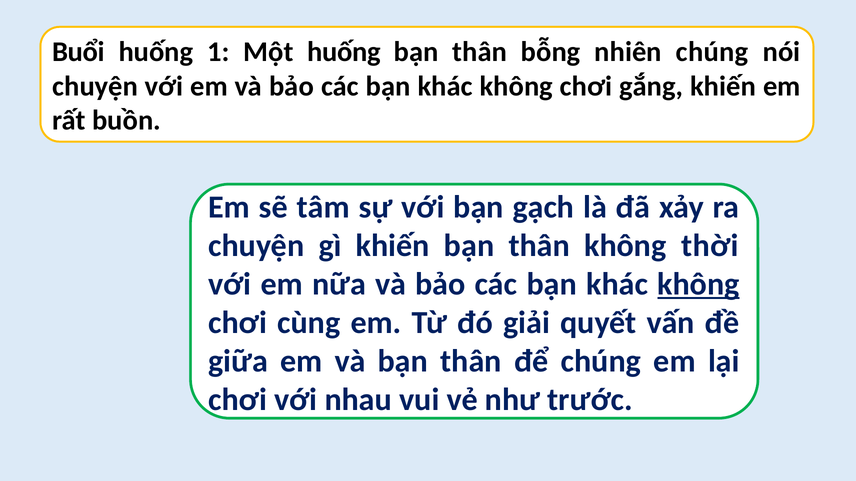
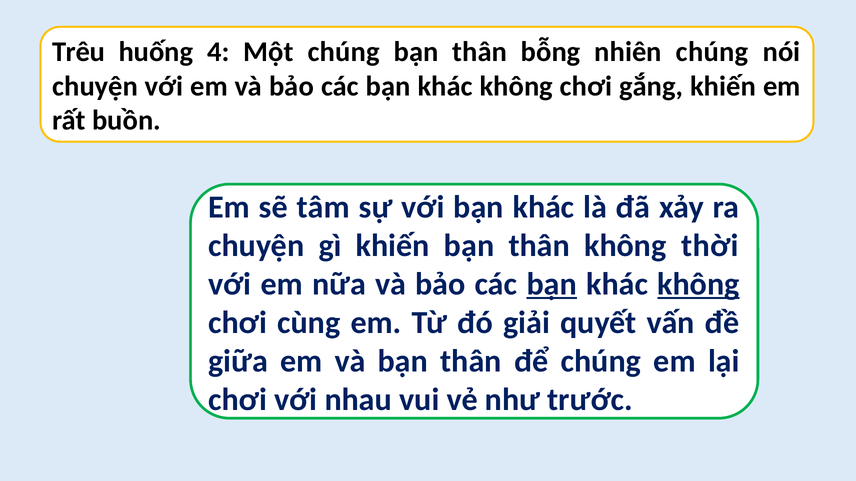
Buổi: Buổi -> Trêu
1: 1 -> 4
Một huống: huống -> chúng
với bạn gạch: gạch -> khác
bạn at (552, 284) underline: none -> present
